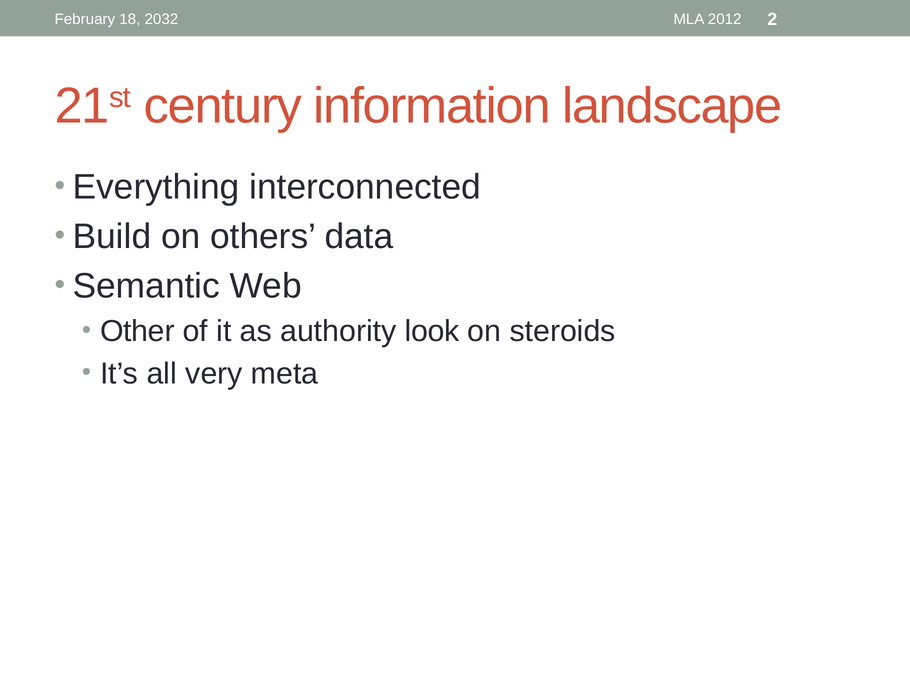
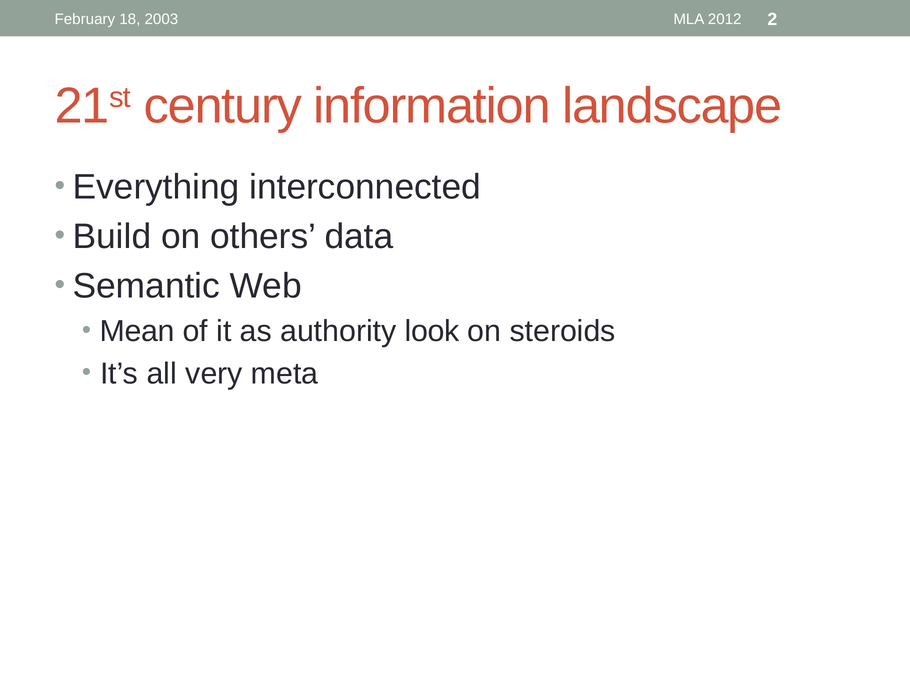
2032: 2032 -> 2003
Other: Other -> Mean
